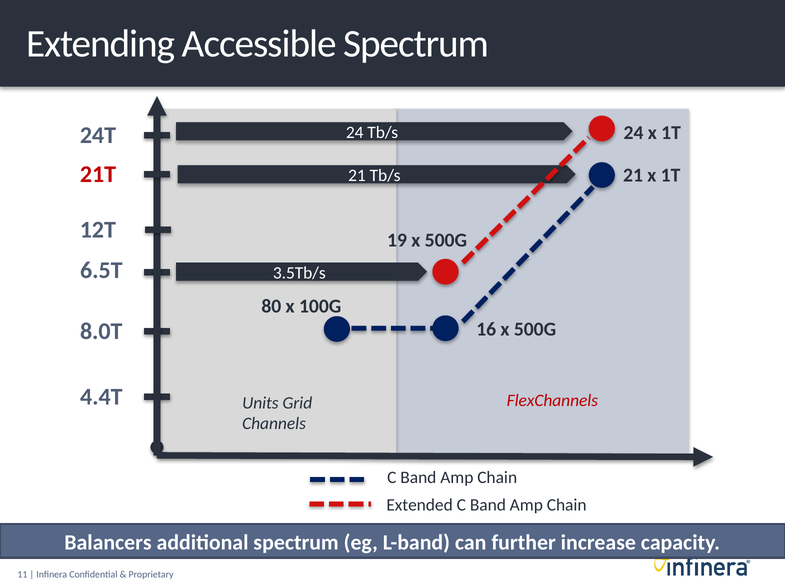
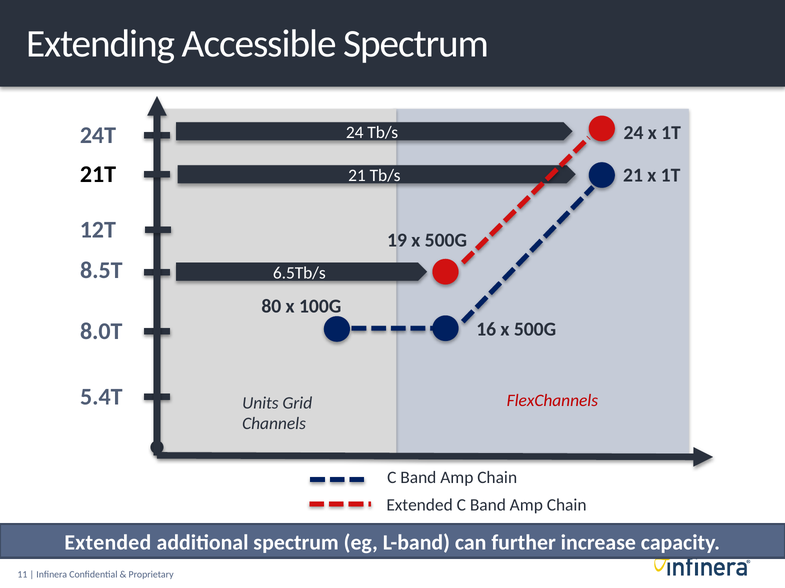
21T colour: red -> black
6.5T: 6.5T -> 8.5T
3.5Tb/s: 3.5Tb/s -> 6.5Tb/s
4.4T: 4.4T -> 5.4T
Balancers at (108, 543): Balancers -> Extended
